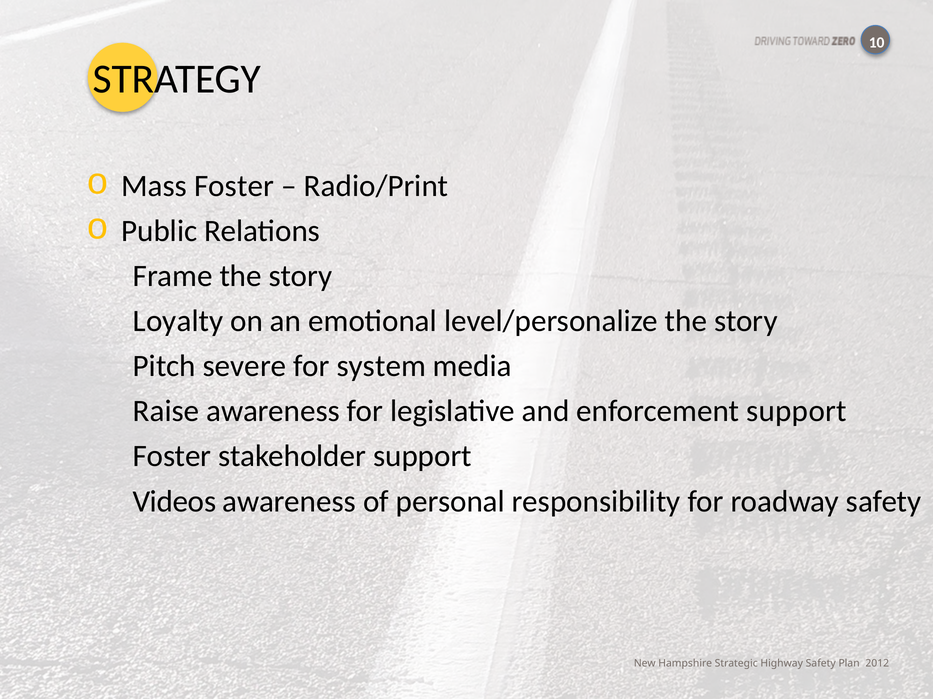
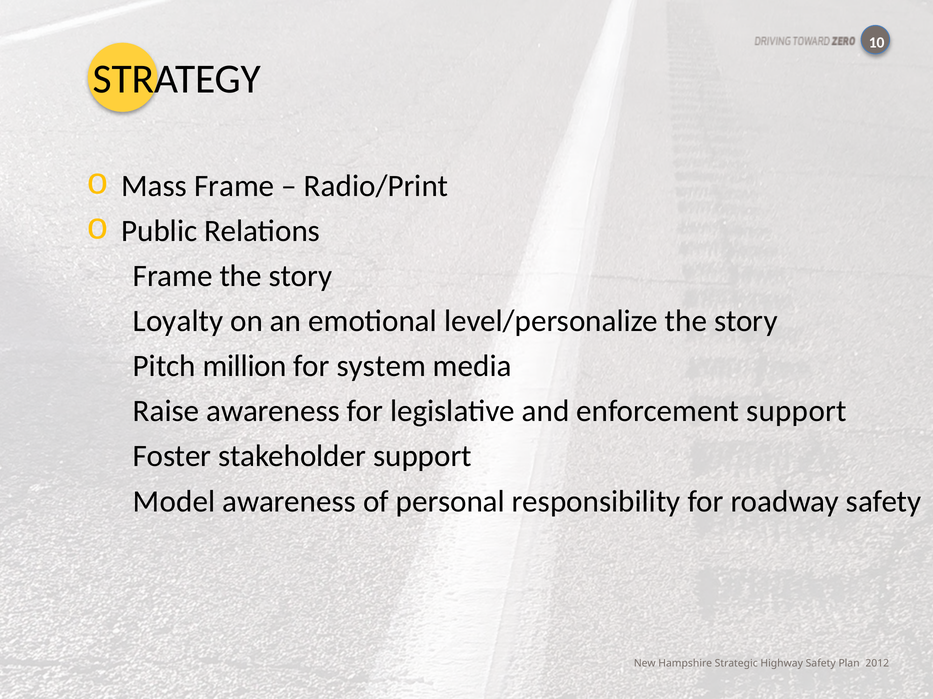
Mass Foster: Foster -> Frame
severe: severe -> million
Videos: Videos -> Model
